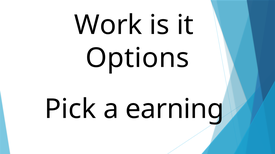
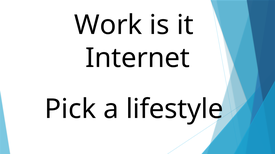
Options: Options -> Internet
earning: earning -> lifestyle
